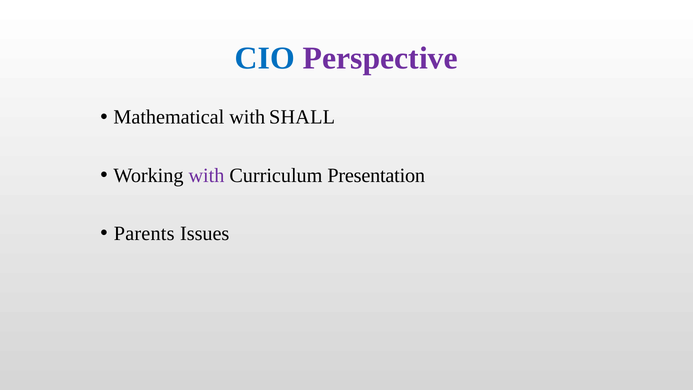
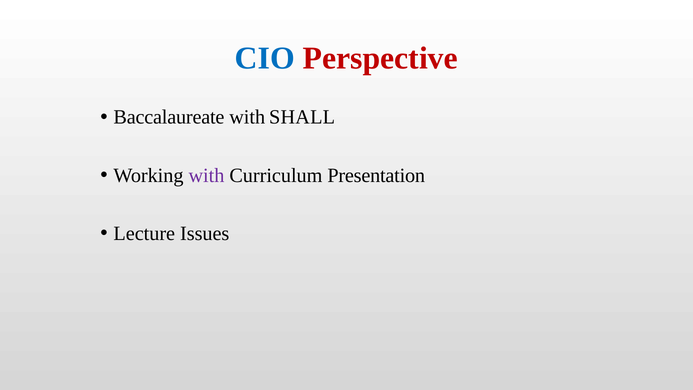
Perspective colour: purple -> red
Mathematical: Mathematical -> Baccalaureate
Parents: Parents -> Lecture
